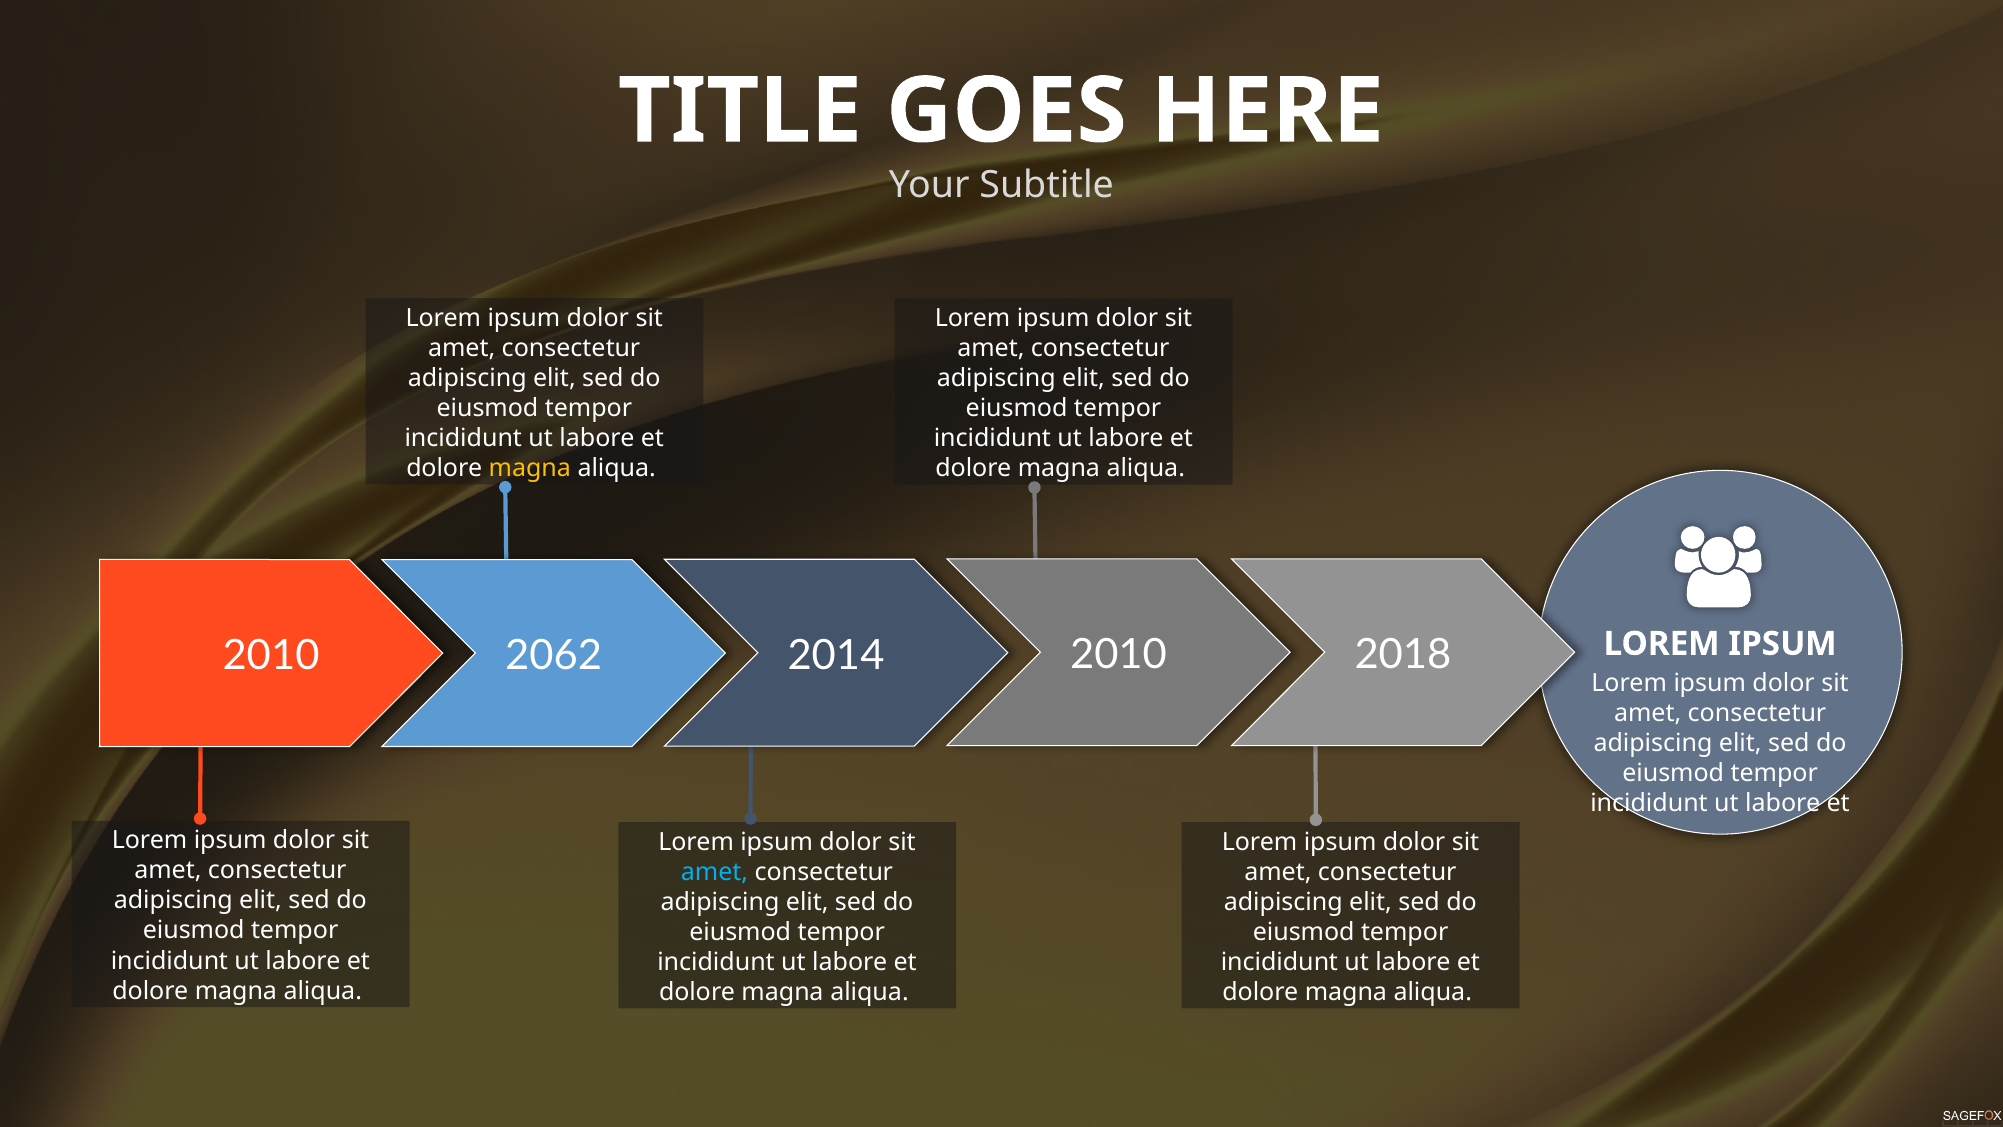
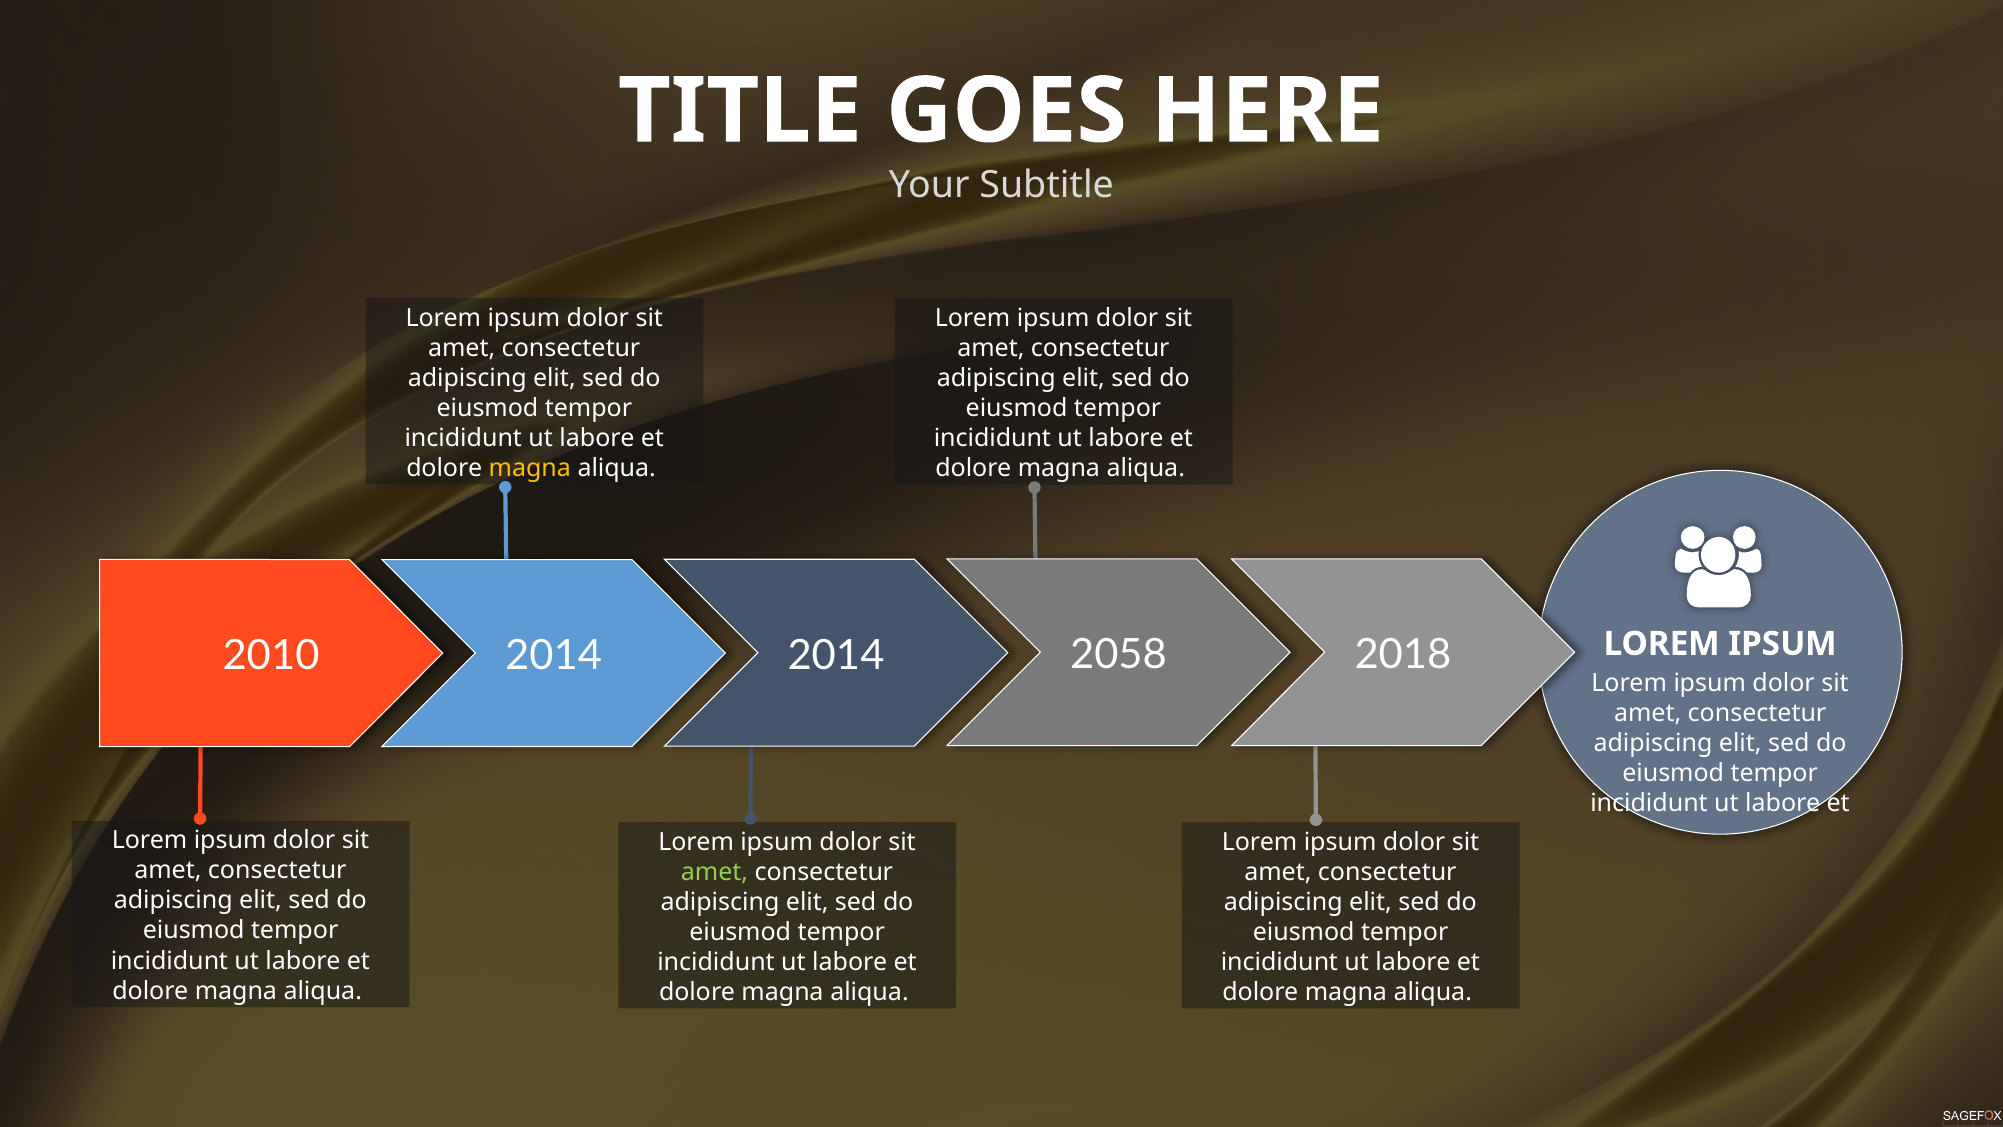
2010 2062: 2062 -> 2014
2014 2010: 2010 -> 2058
amet at (715, 872) colour: light blue -> light green
